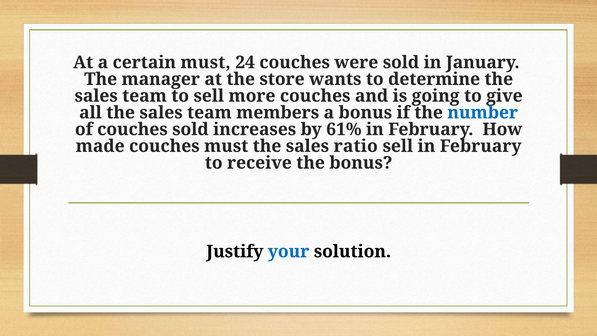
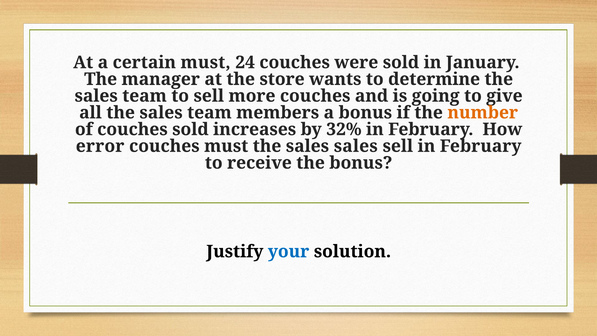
number colour: blue -> orange
61%: 61% -> 32%
made: made -> error
sales ratio: ratio -> sales
